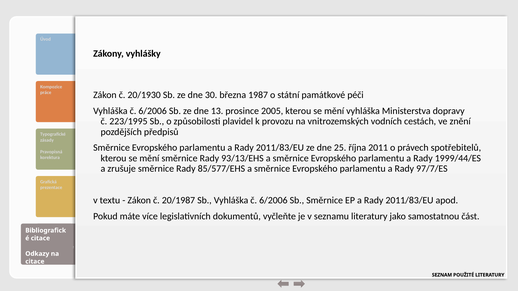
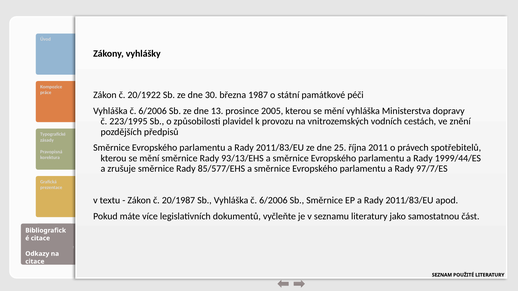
20/1930: 20/1930 -> 20/1922
